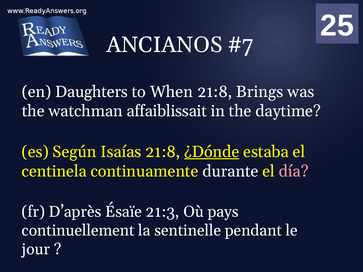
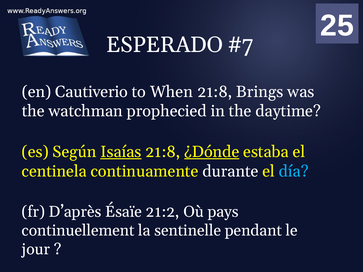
ANCIANOS: ANCIANOS -> ESPERADO
Daughters: Daughters -> Cautiverio
affaiblissait: affaiblissait -> prophecied
Isaías underline: none -> present
día colour: pink -> light blue
21:3: 21:3 -> 21:2
